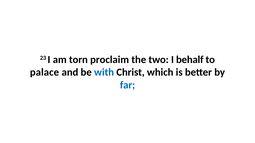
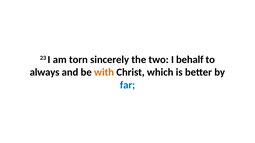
proclaim: proclaim -> sincerely
palace: palace -> always
with colour: blue -> orange
